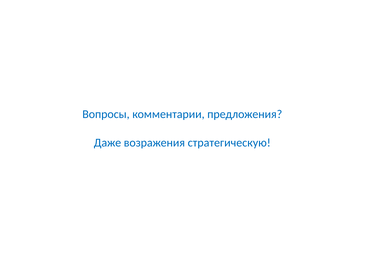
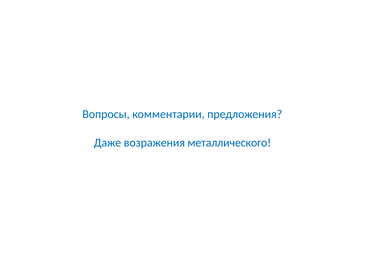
стратегическую: стратегическую -> металлического
